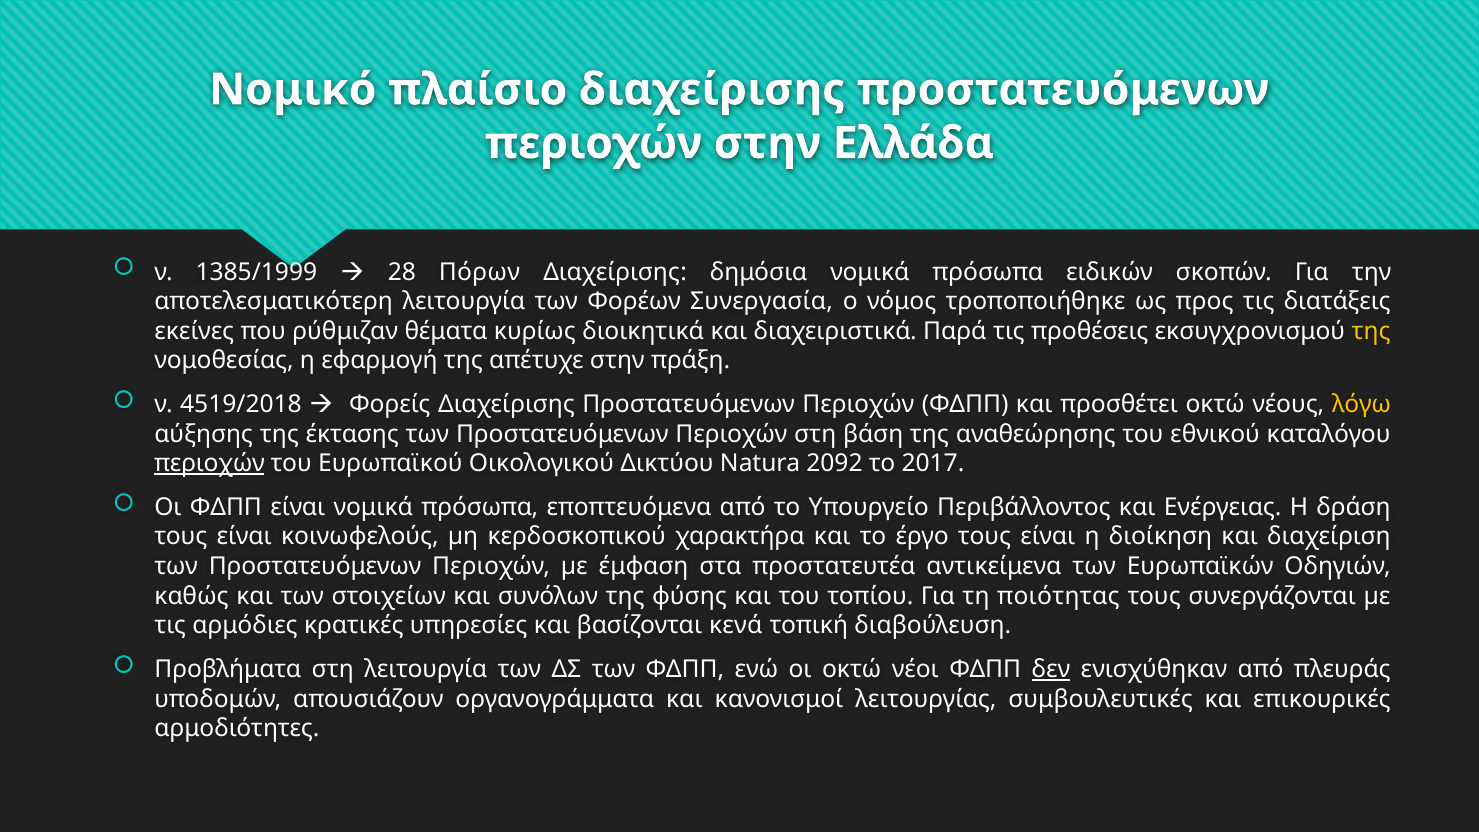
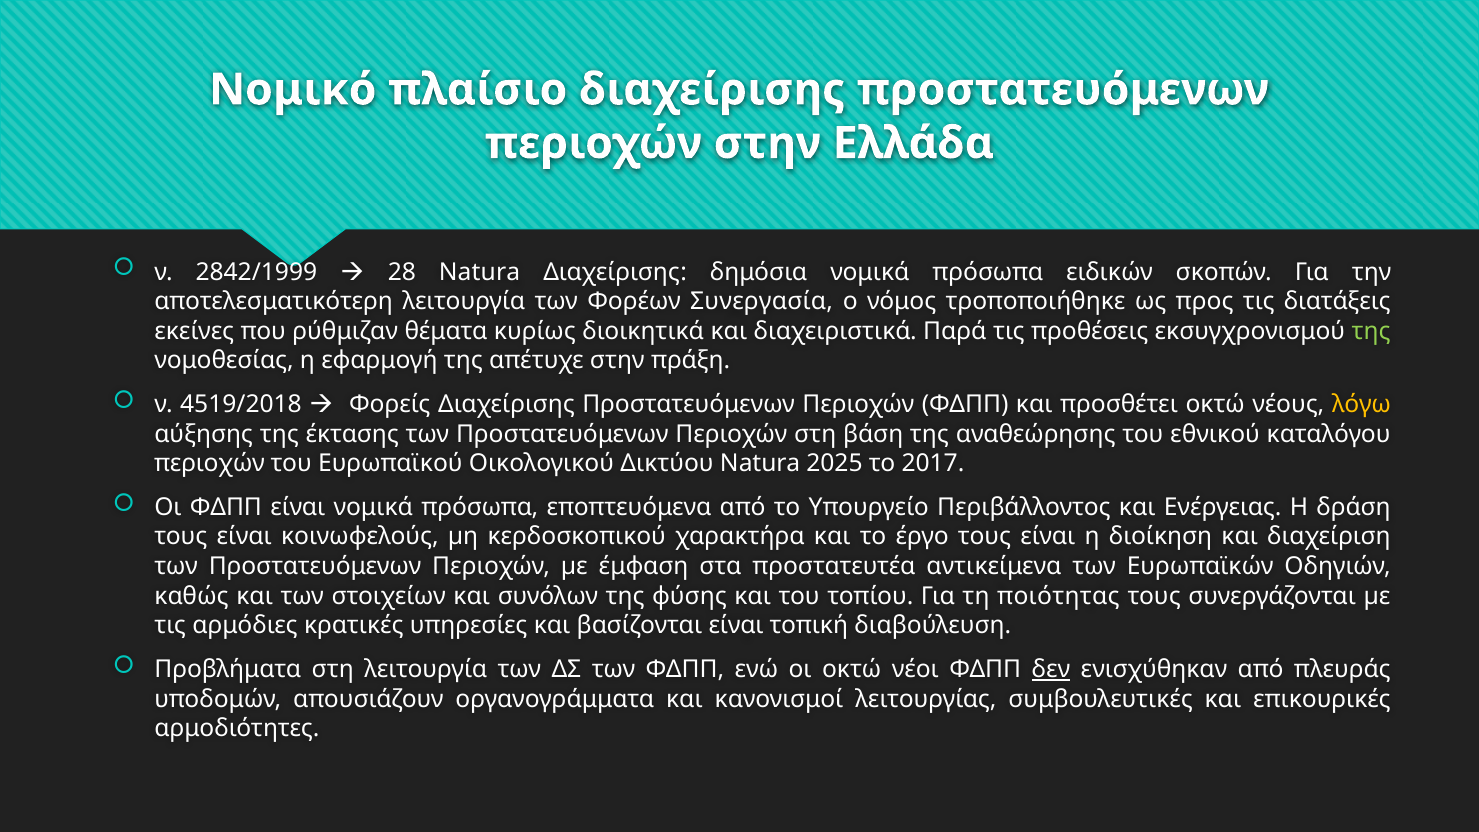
1385/1999: 1385/1999 -> 2842/1999
28 Πόρων: Πόρων -> Natura
της at (1371, 331) colour: yellow -> light green
περιοχών at (210, 463) underline: present -> none
2092: 2092 -> 2025
βασίζονται κενά: κενά -> είναι
